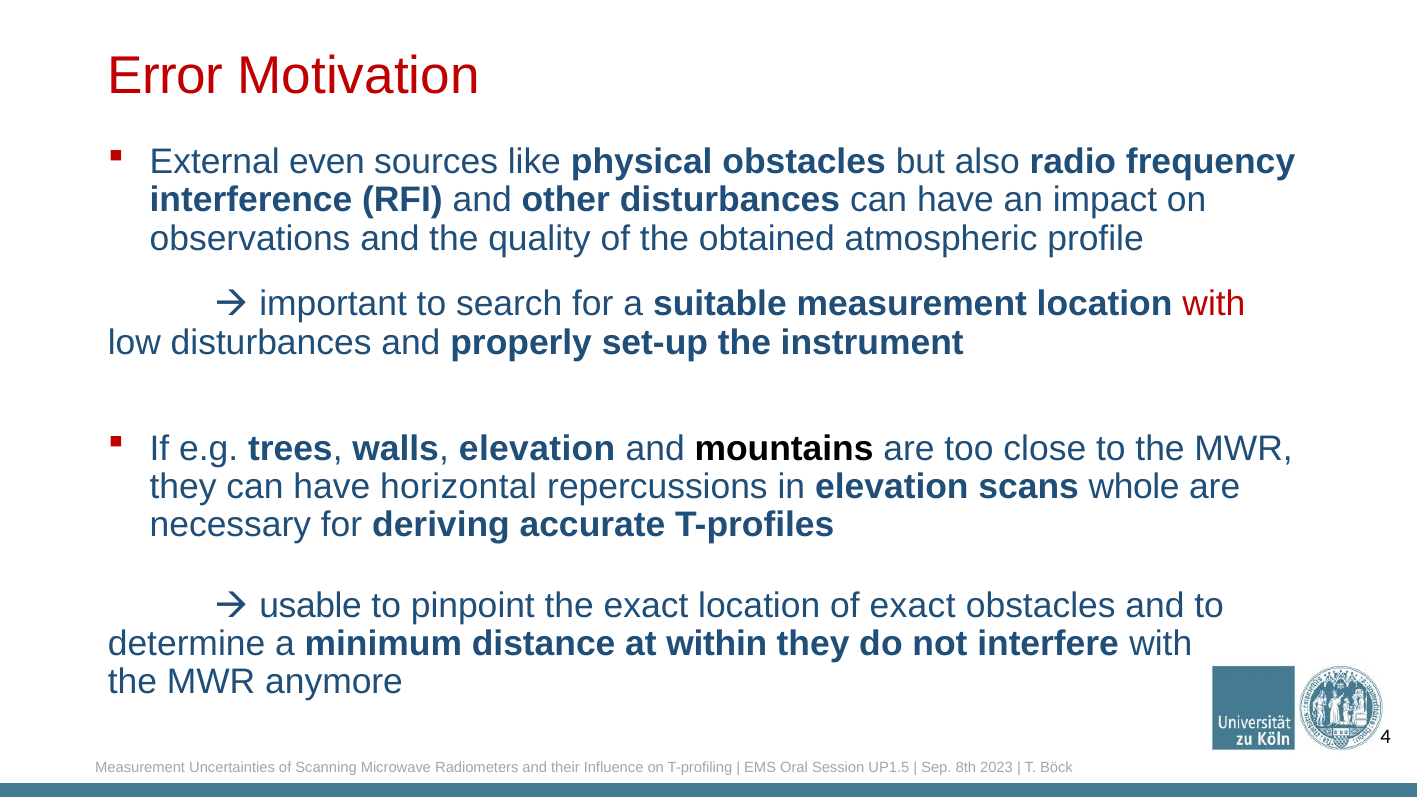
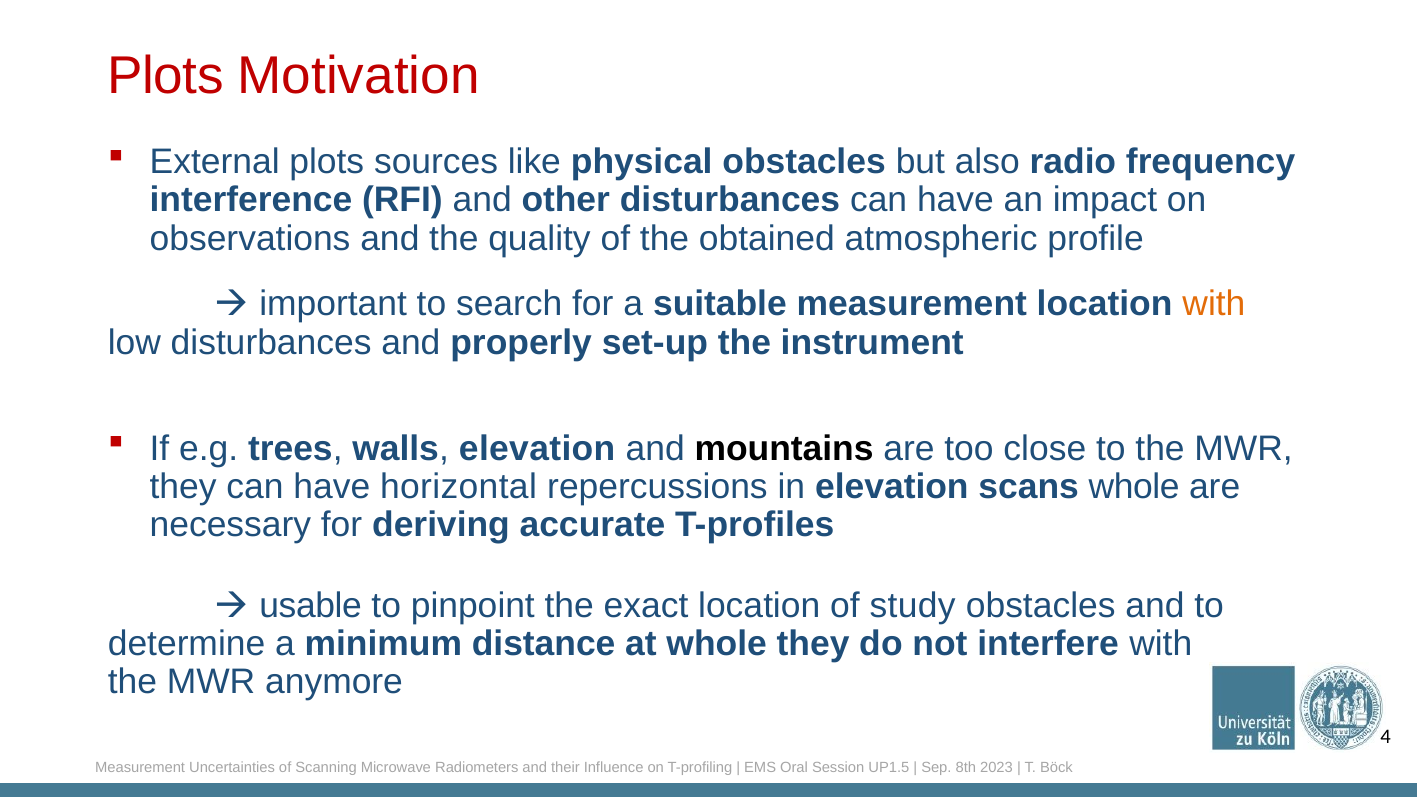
Error at (166, 76): Error -> Plots
External even: even -> plots
with at (1214, 304) colour: red -> orange
of exact: exact -> study
at within: within -> whole
